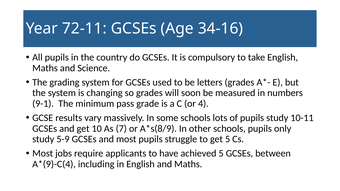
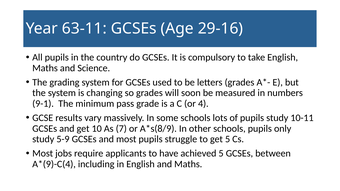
72-11: 72-11 -> 63-11
34-16: 34-16 -> 29-16
